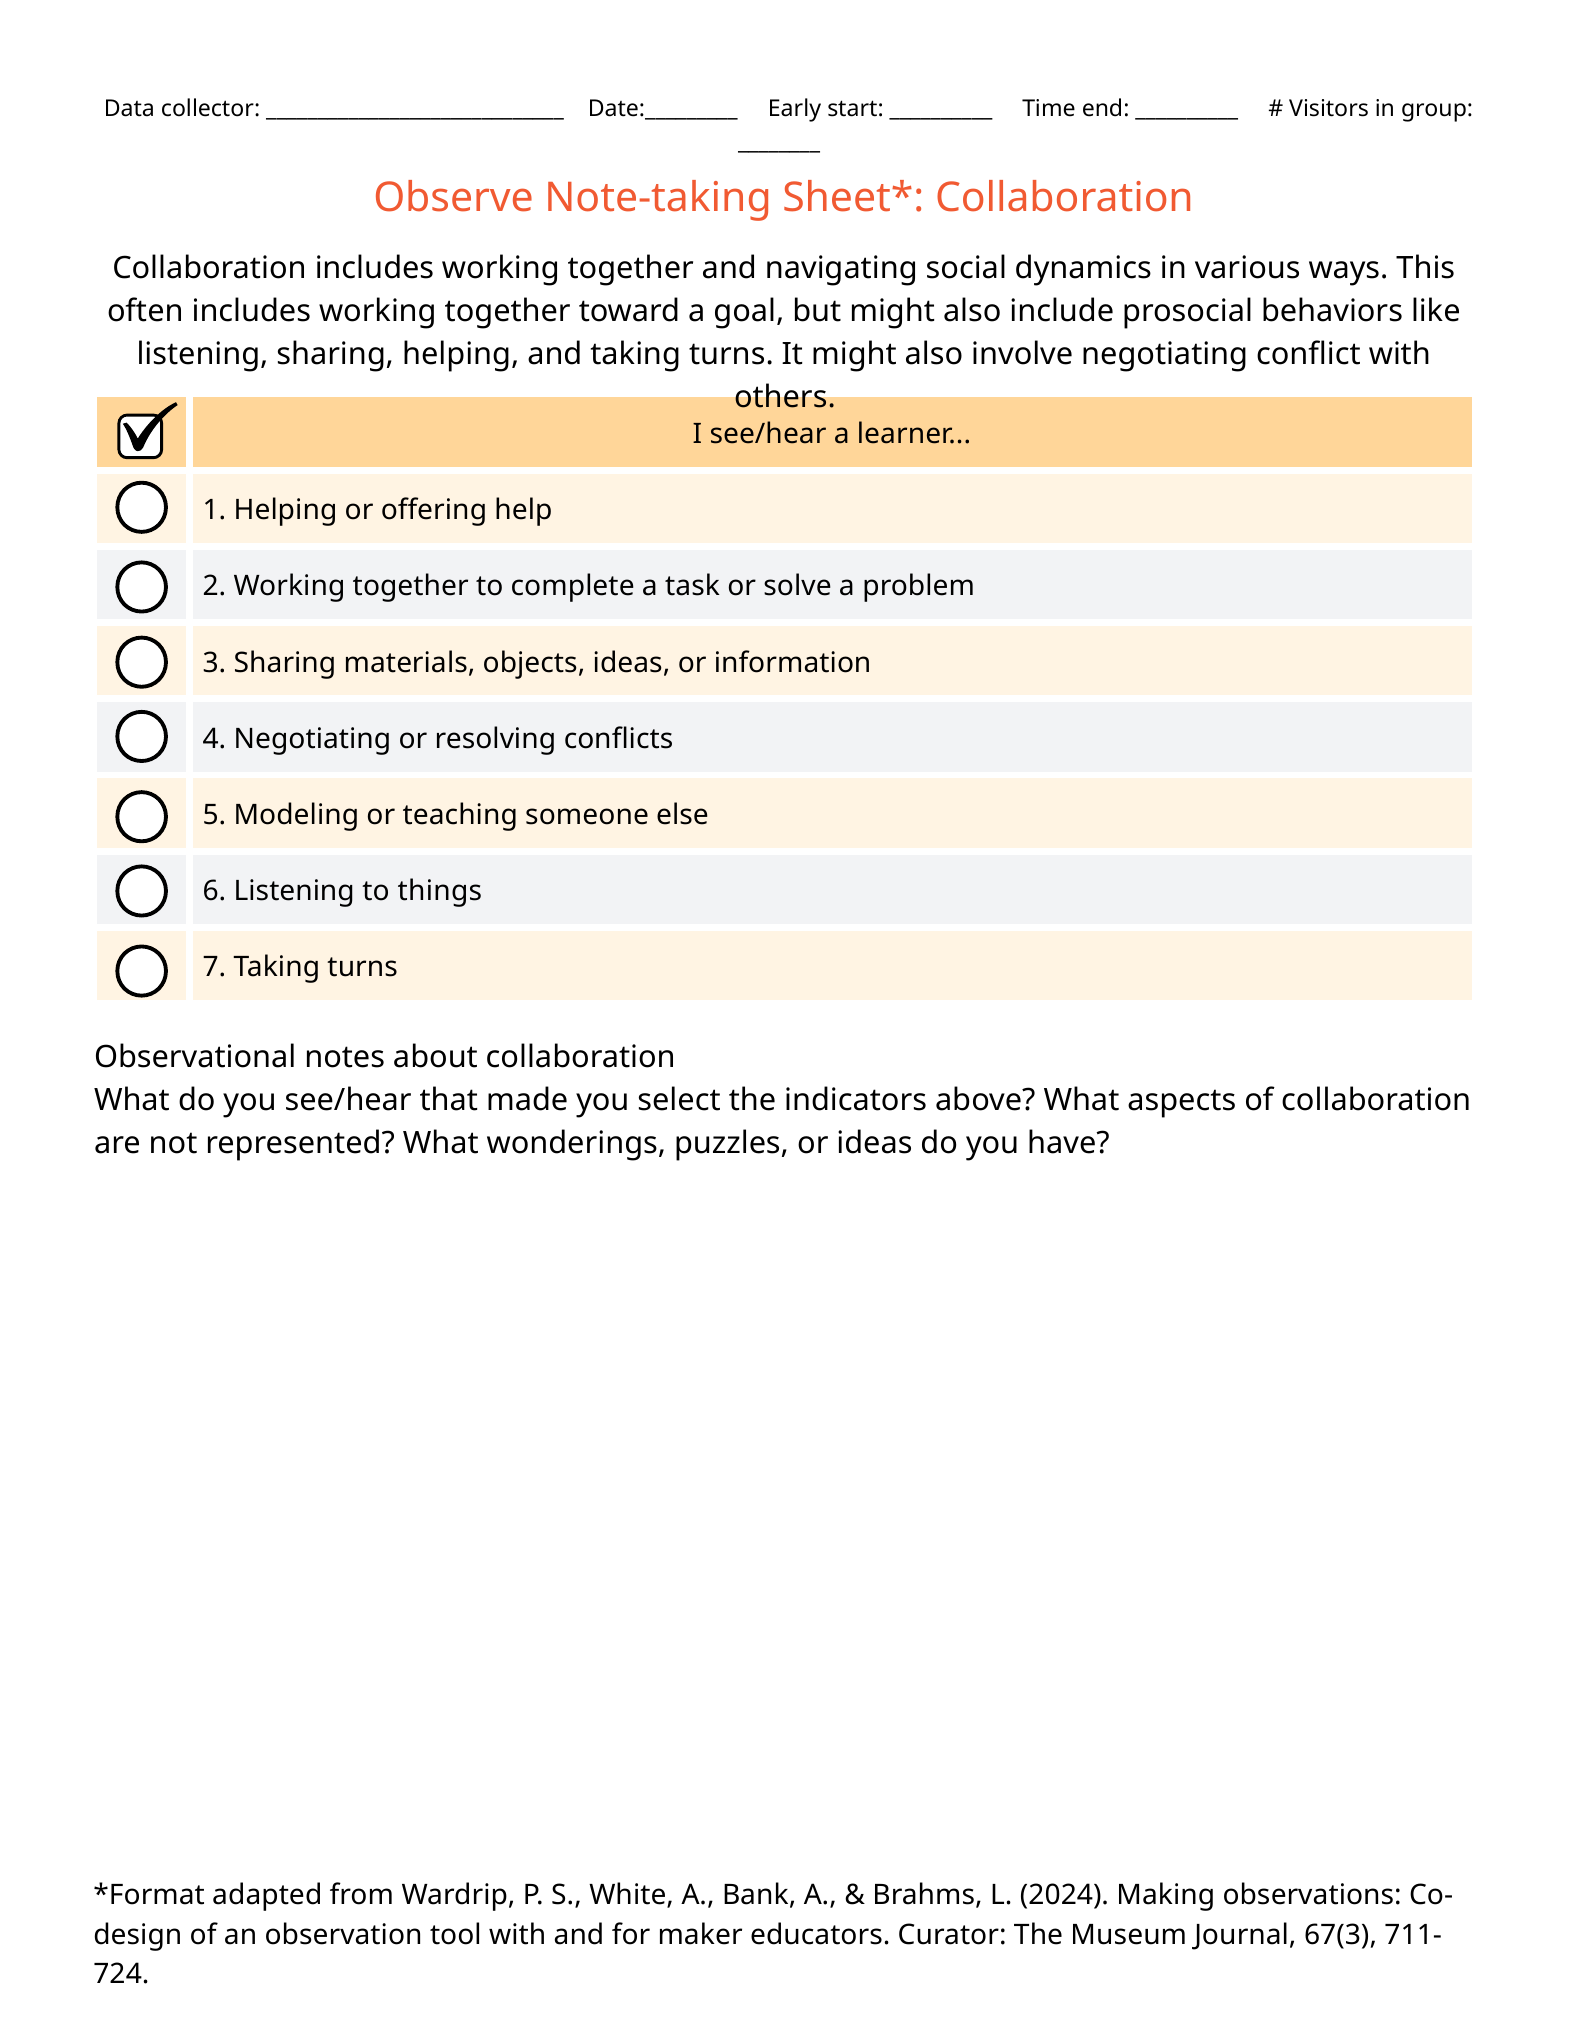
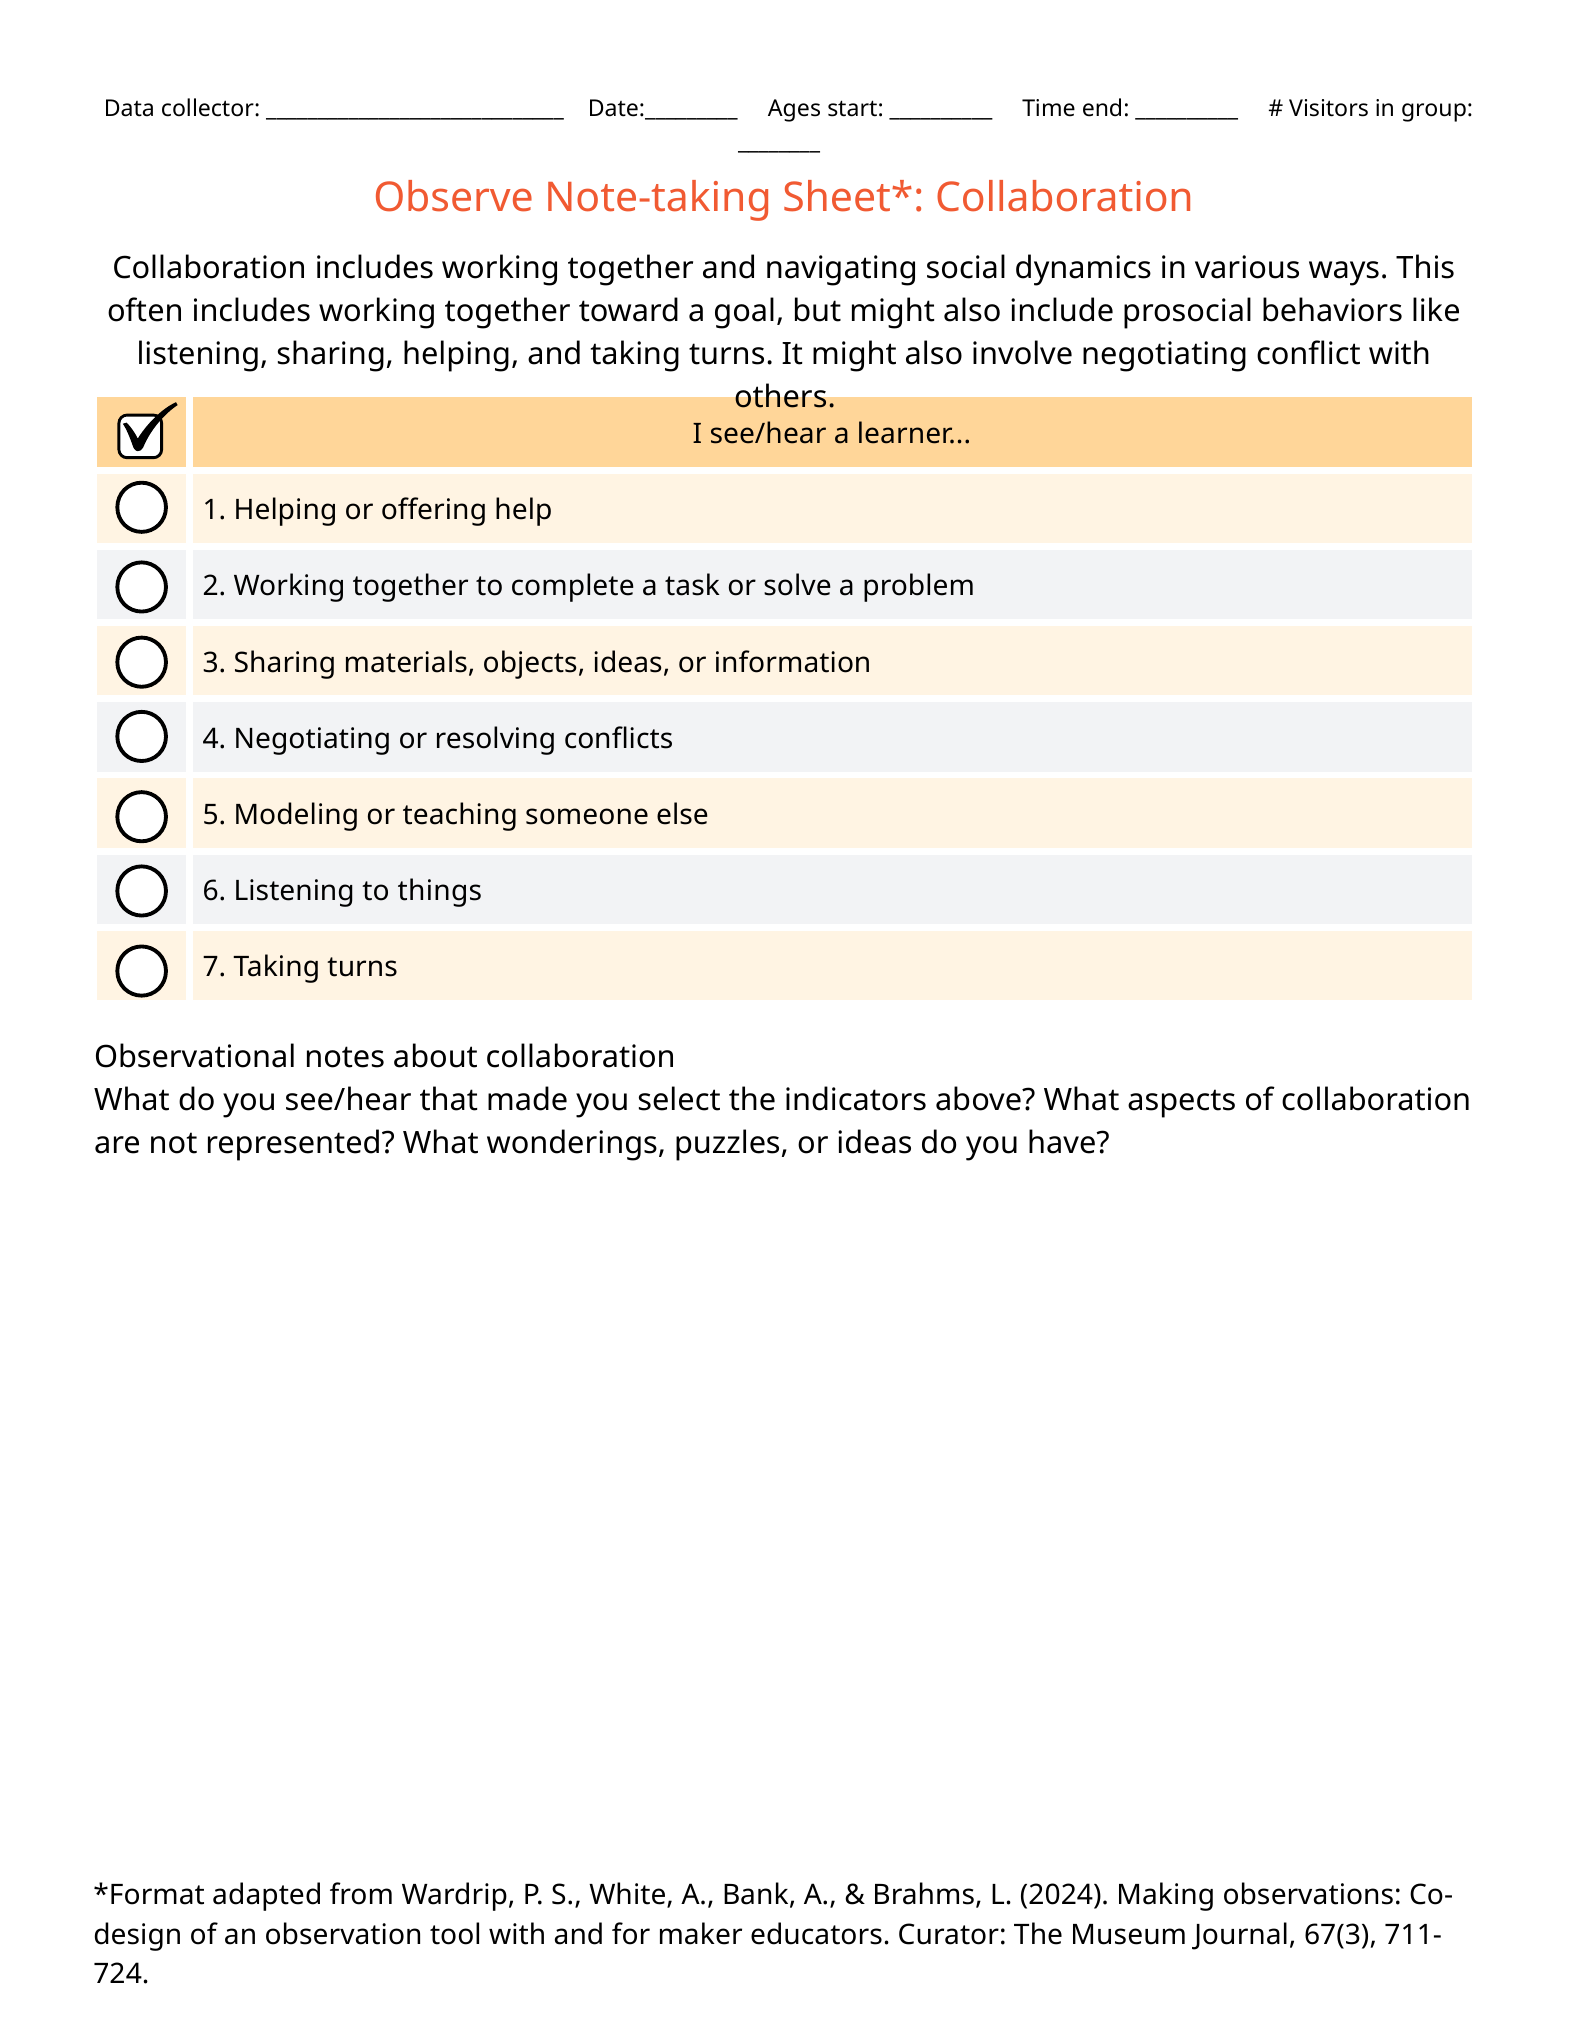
Early: Early -> Ages
